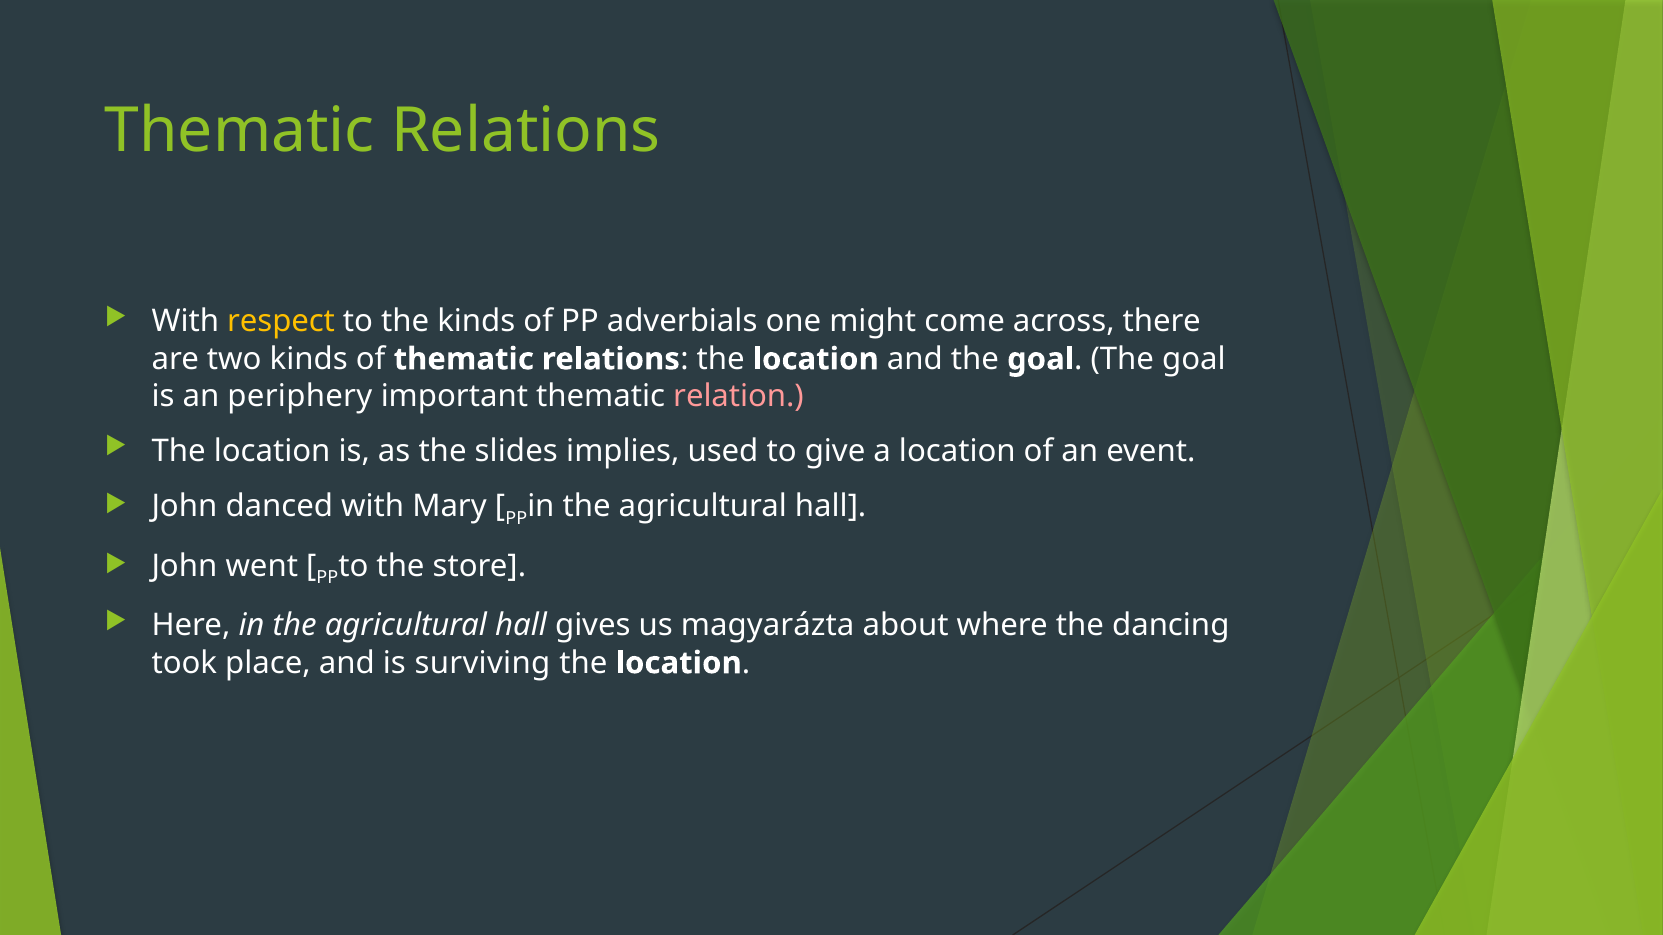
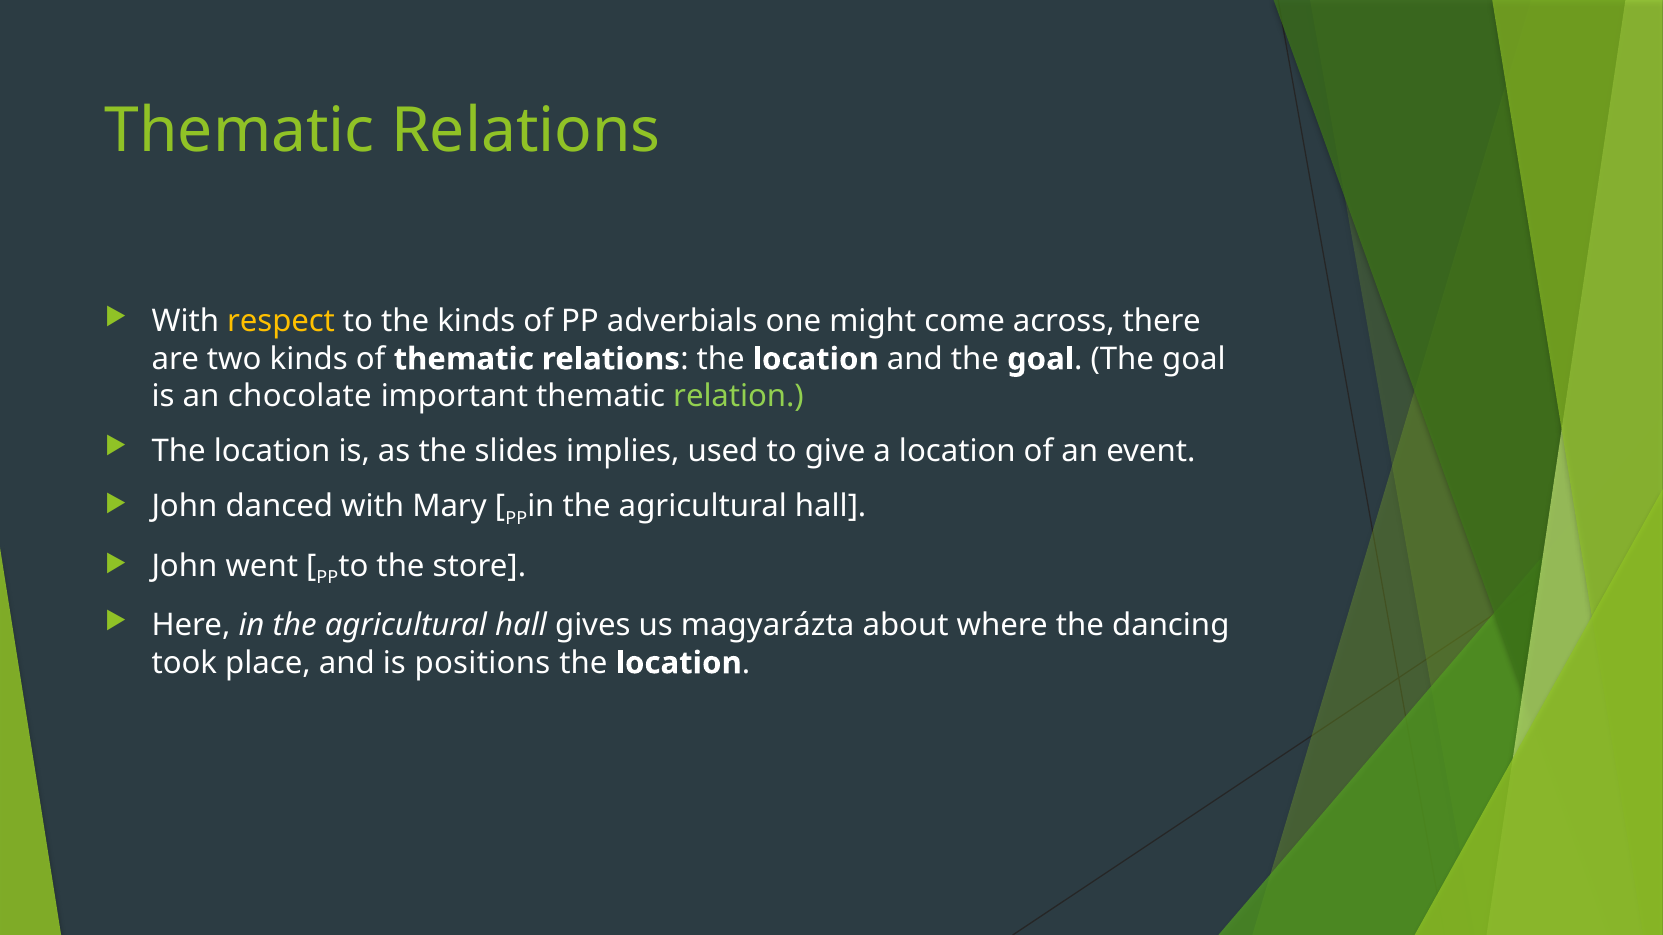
periphery: periphery -> chocolate
relation colour: pink -> light green
surviving: surviving -> positions
